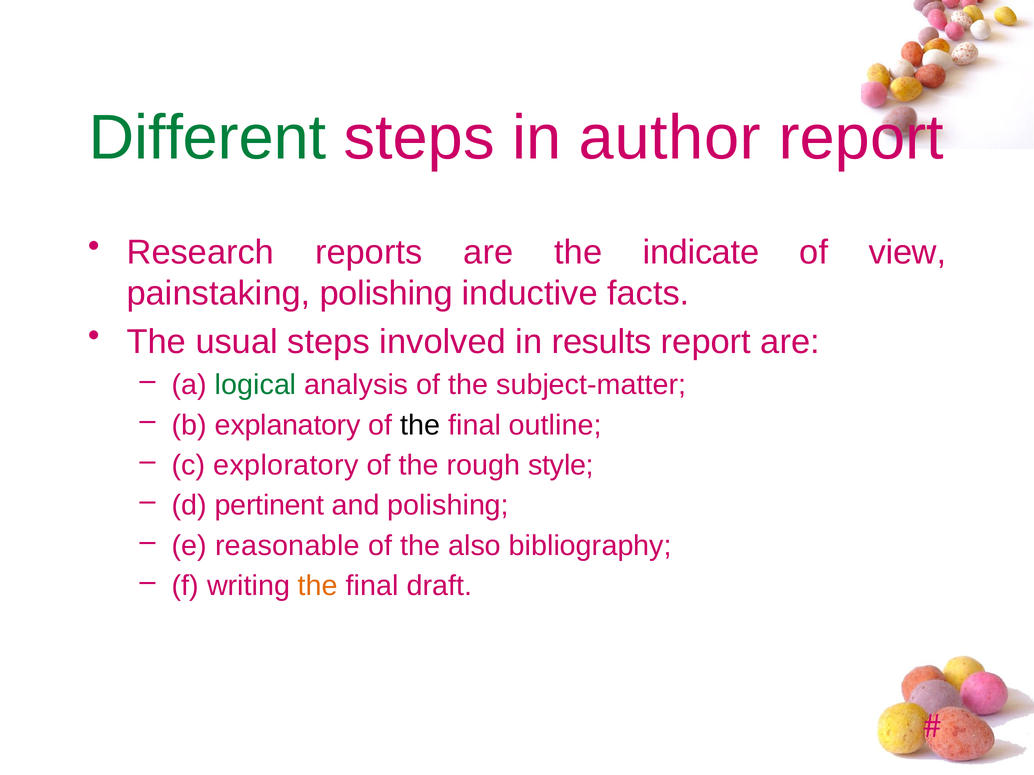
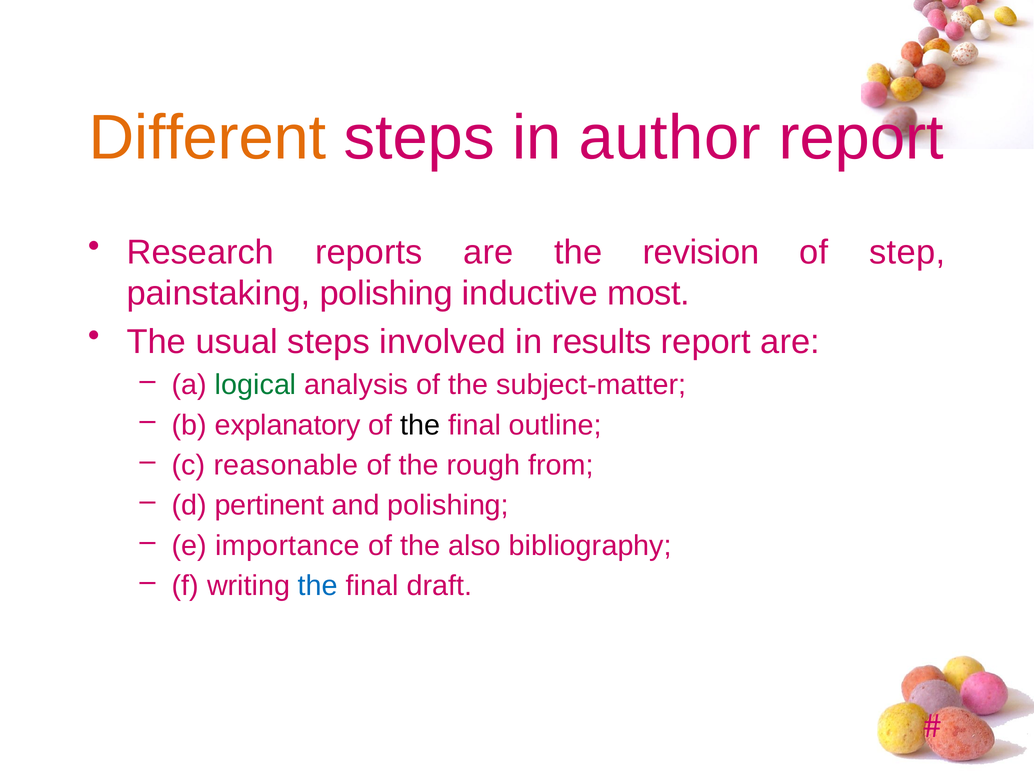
Different colour: green -> orange
indicate: indicate -> revision
view: view -> step
facts: facts -> most
exploratory: exploratory -> reasonable
style: style -> from
reasonable: reasonable -> importance
the at (318, 586) colour: orange -> blue
